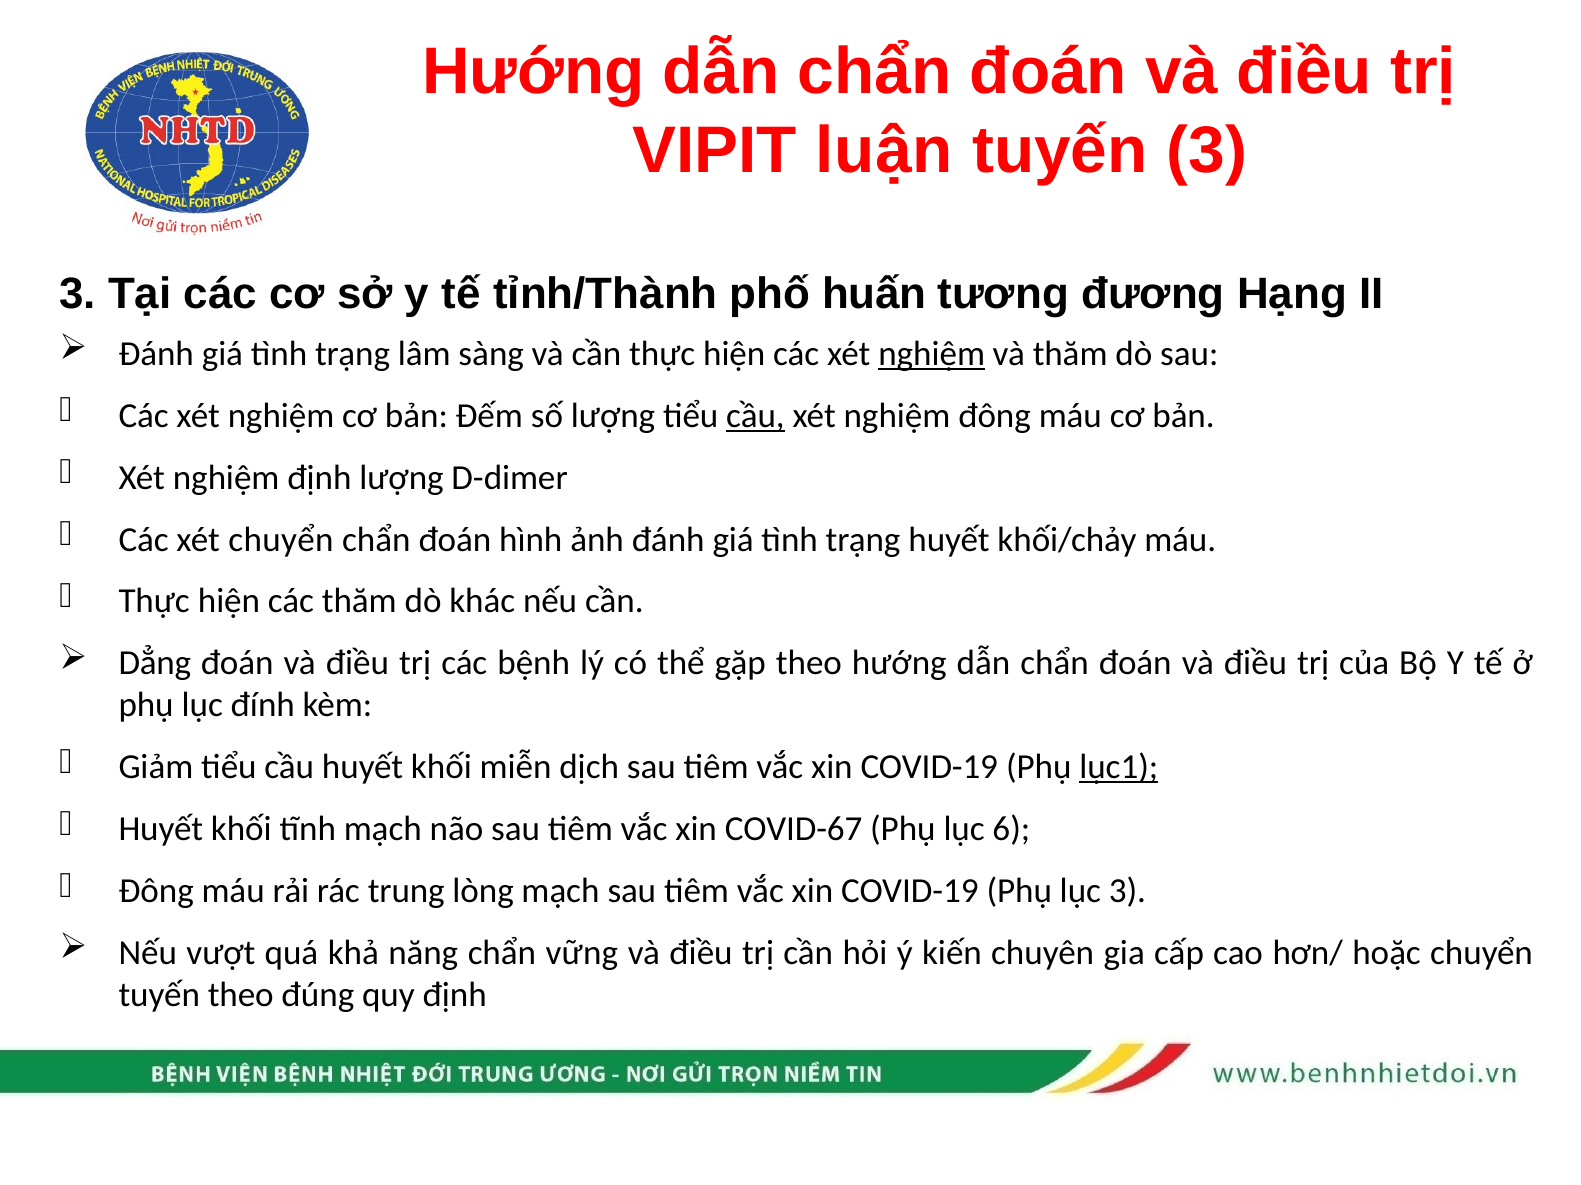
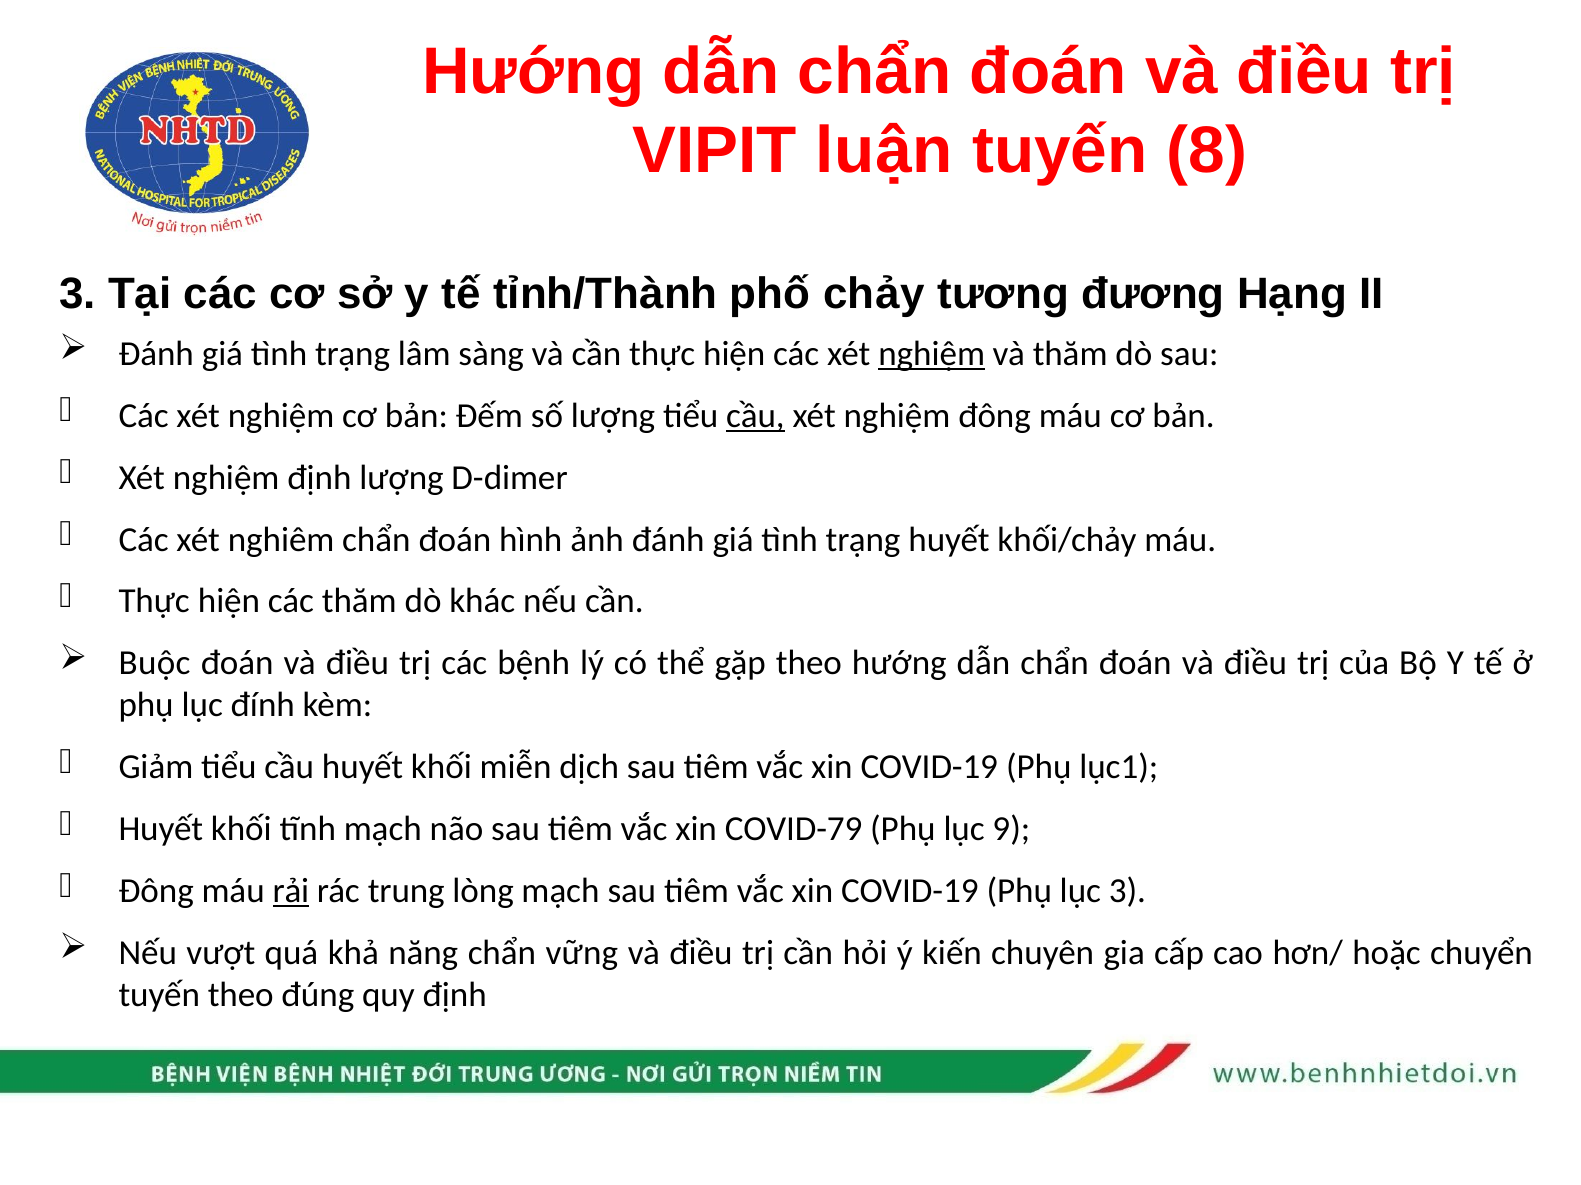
tuyến 3: 3 -> 8
huấn: huấn -> chảy
xét chuyển: chuyển -> nghiêm
Dẳng: Dẳng -> Buộc
lục1 underline: present -> none
COVID-67: COVID-67 -> COVID-79
6: 6 -> 9
rải underline: none -> present
